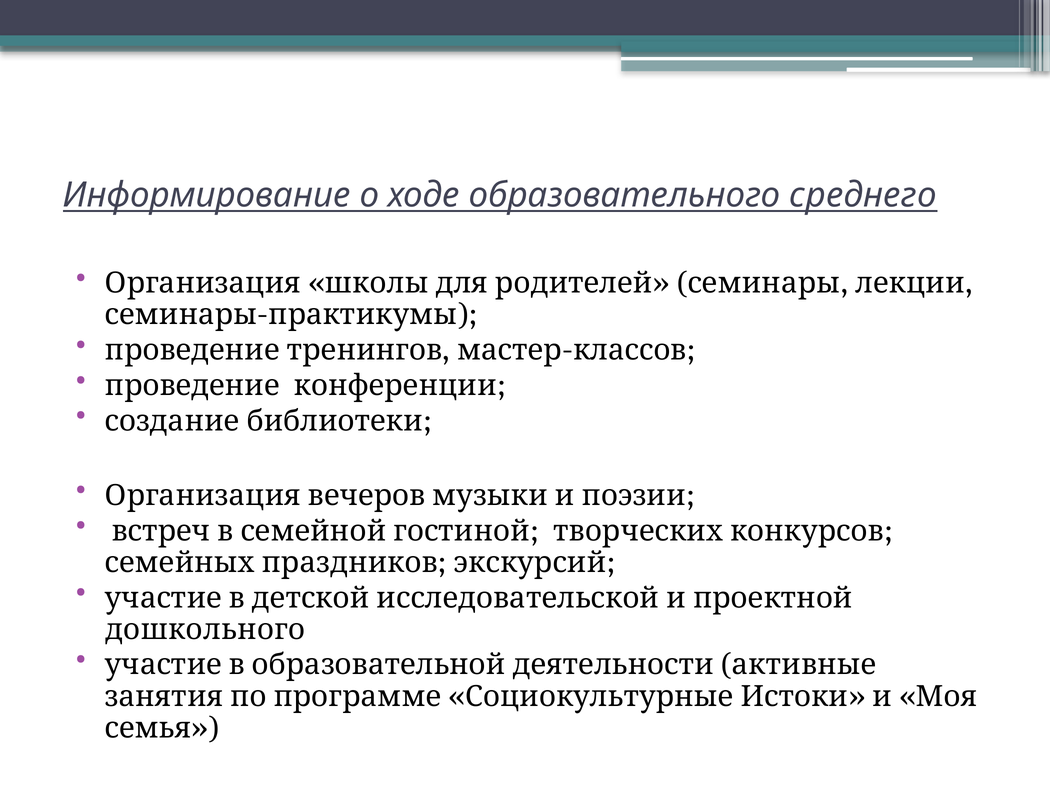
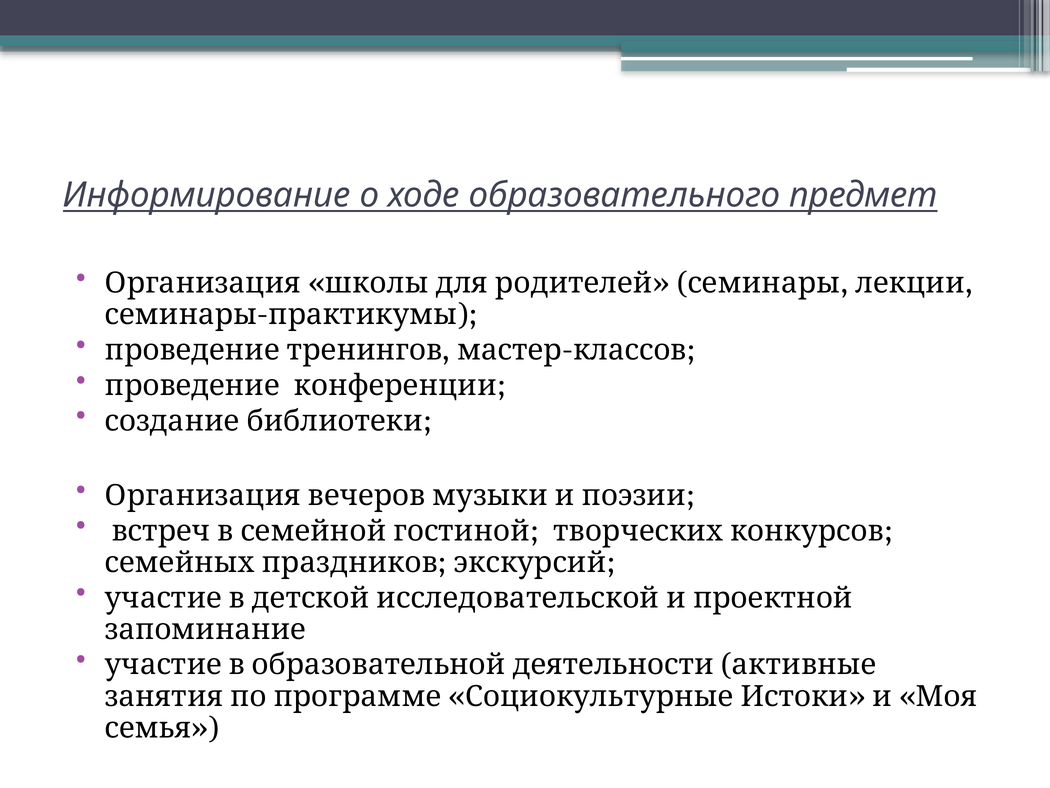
среднего: среднего -> предмет
дошкольного: дошкольного -> запоминание
